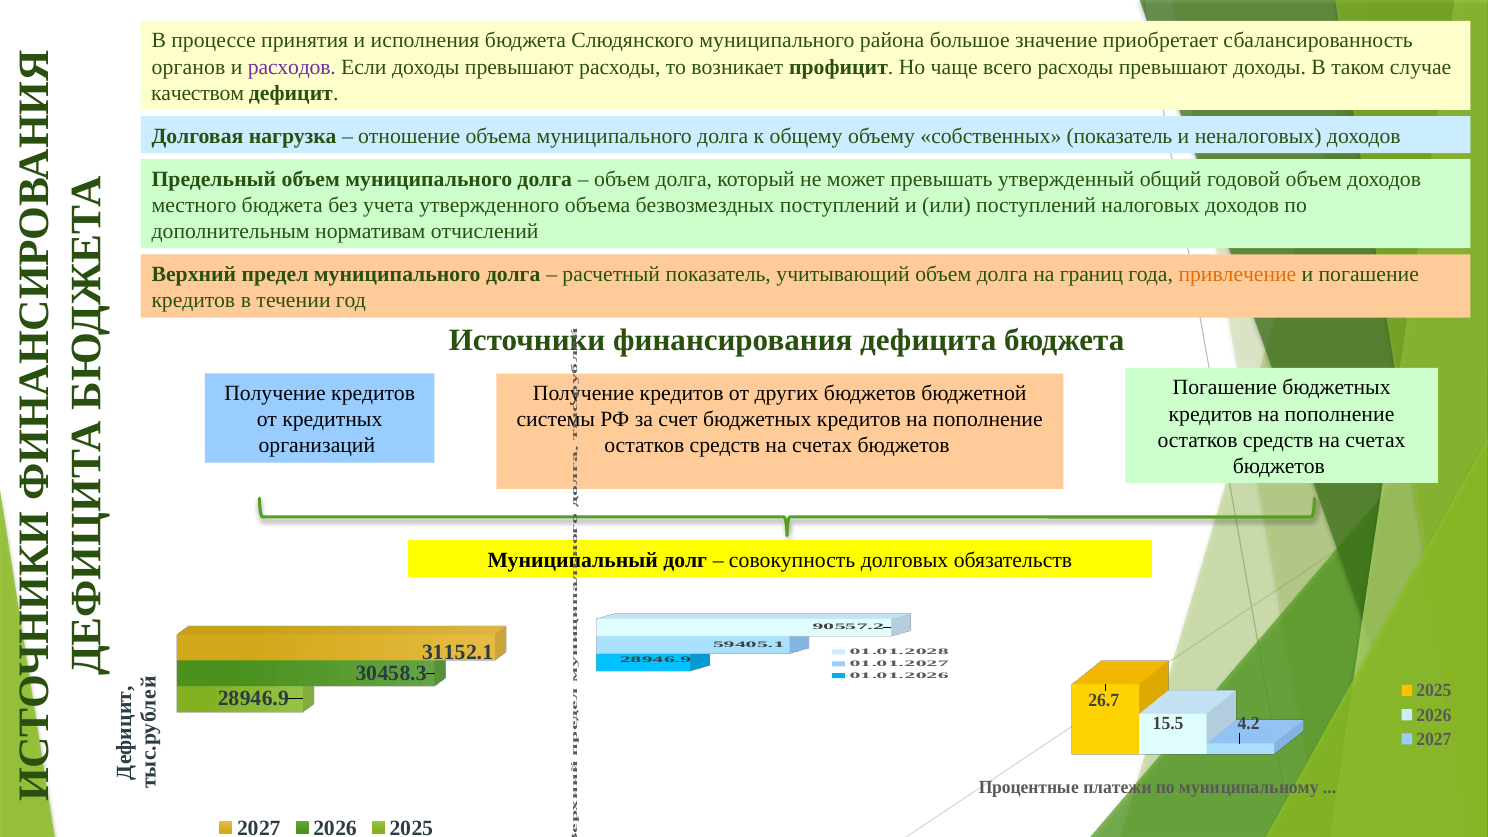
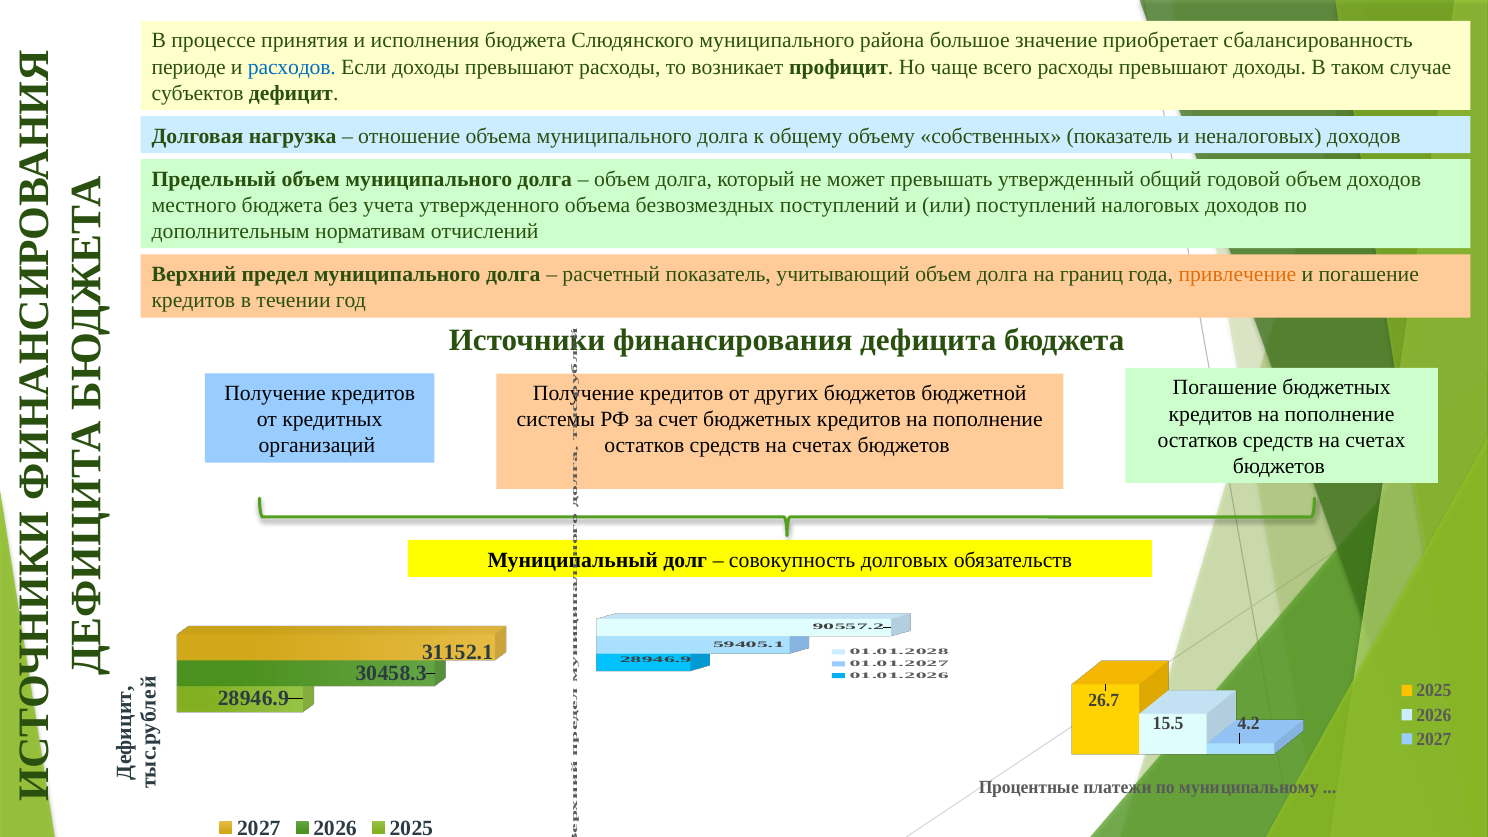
органов: органов -> периоде
расходов colour: purple -> blue
качеством: качеством -> субъектов
